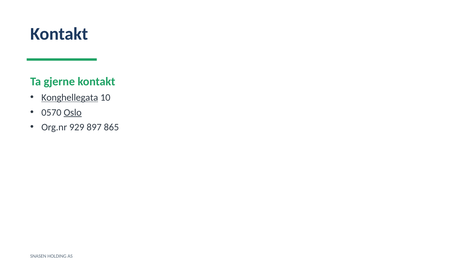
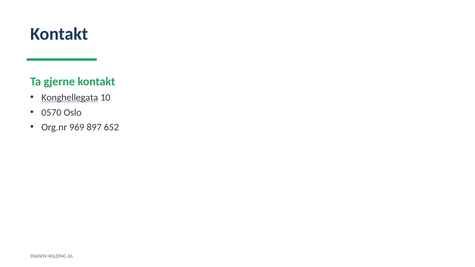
Oslo underline: present -> none
929: 929 -> 969
865: 865 -> 652
